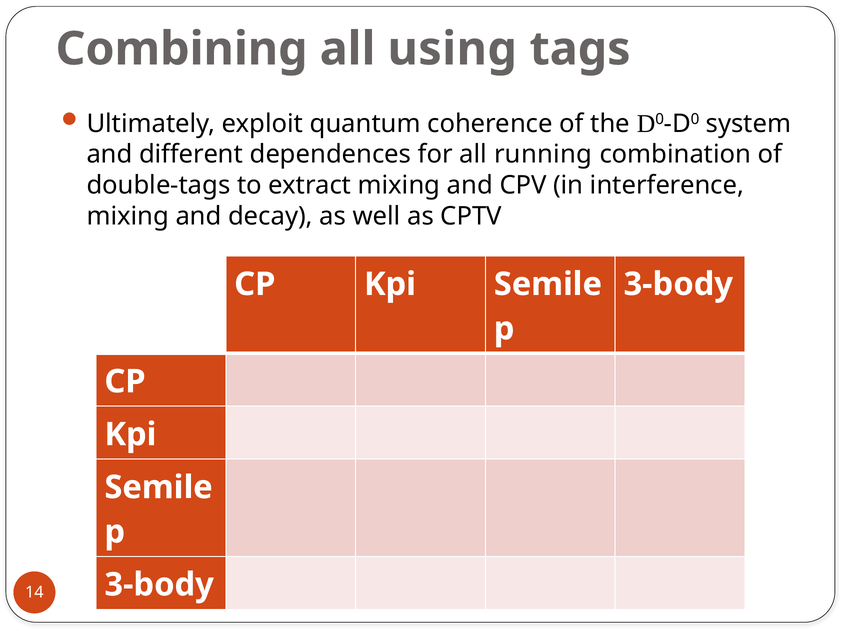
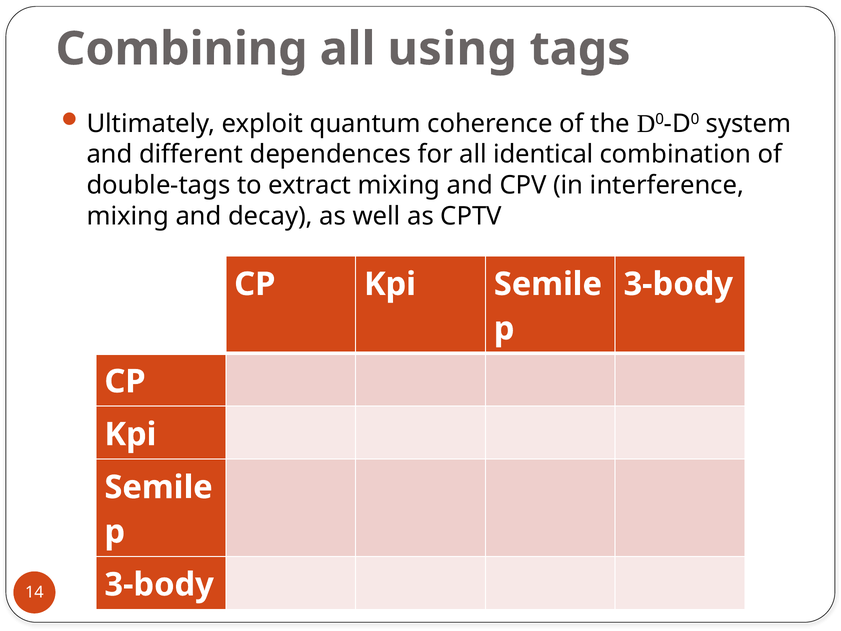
running: running -> identical
